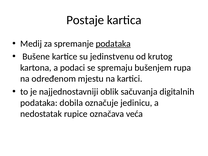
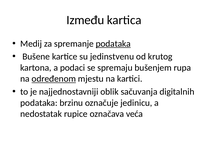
Postaje: Postaje -> Između
određenom underline: none -> present
dobila: dobila -> brzinu
